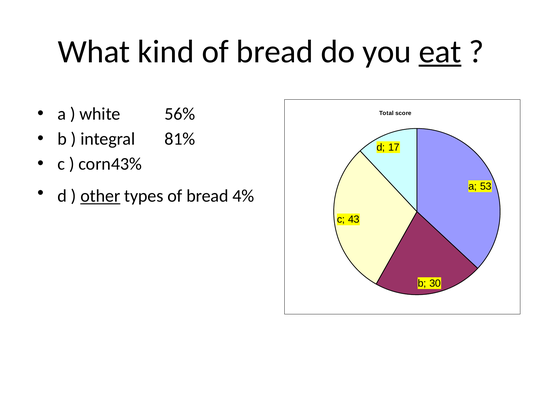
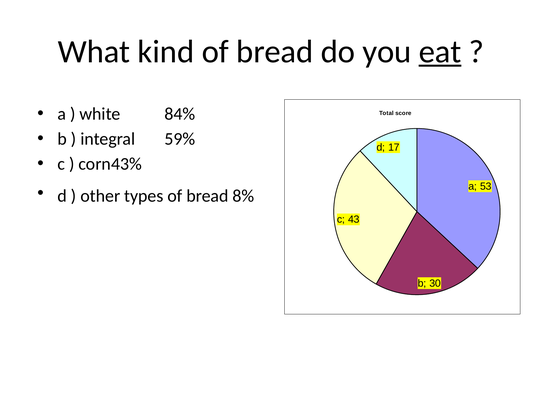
56%: 56% -> 84%
81%: 81% -> 59%
other underline: present -> none
4%: 4% -> 8%
